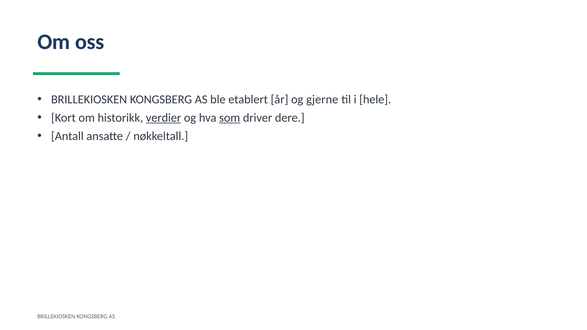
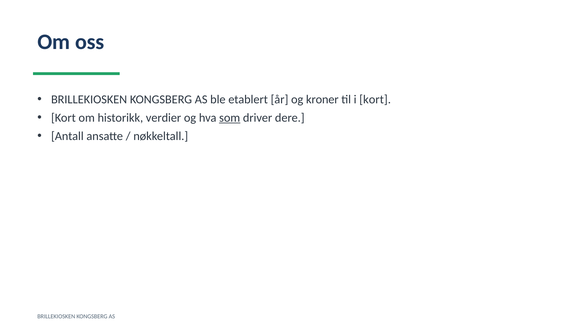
gjerne: gjerne -> kroner
i hele: hele -> kort
verdier underline: present -> none
